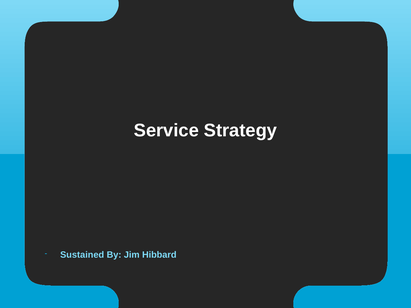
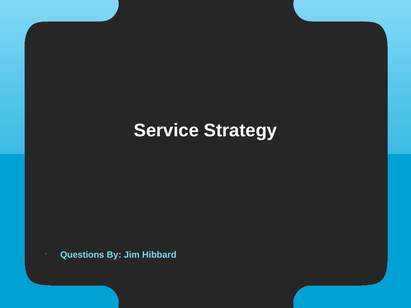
Sustained: Sustained -> Questions
